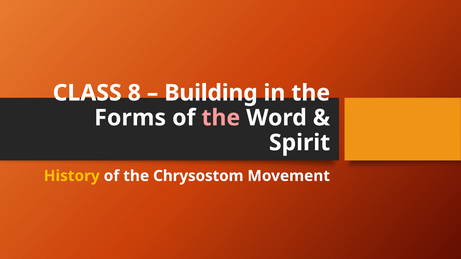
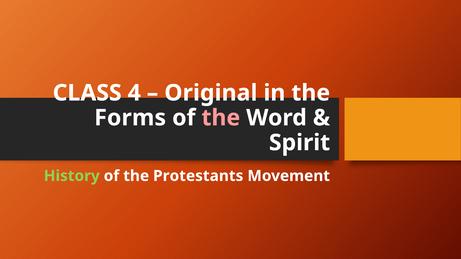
8: 8 -> 4
Building: Building -> Original
History colour: yellow -> light green
Chrysostom: Chrysostom -> Protestants
